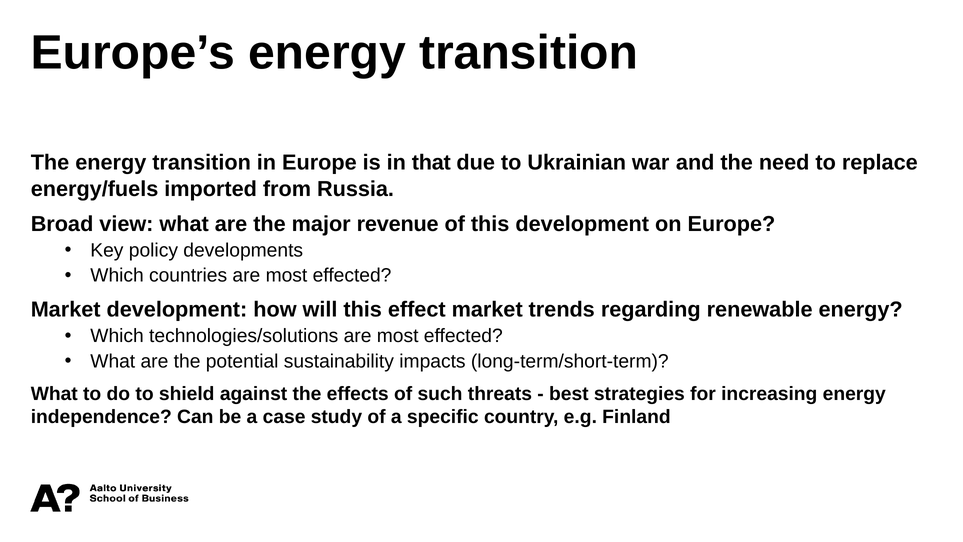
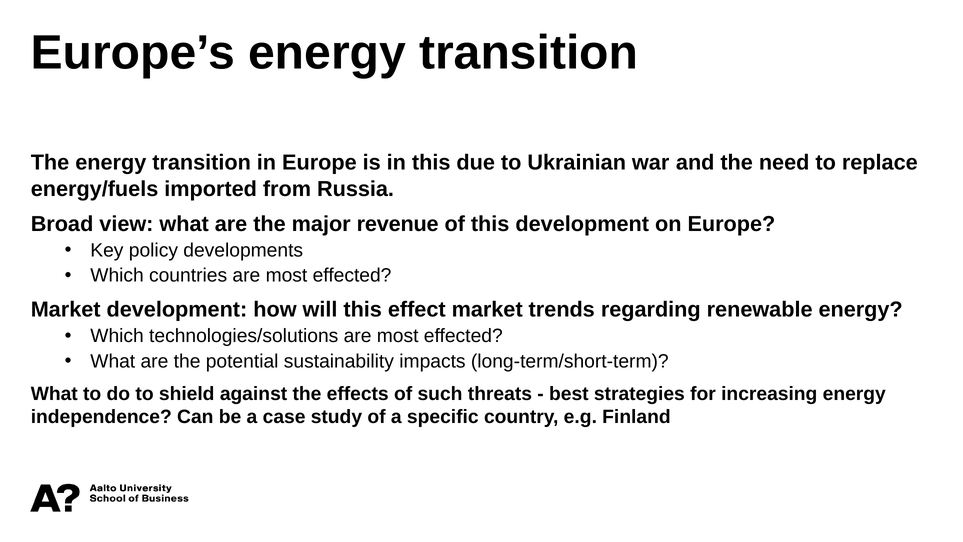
in that: that -> this
